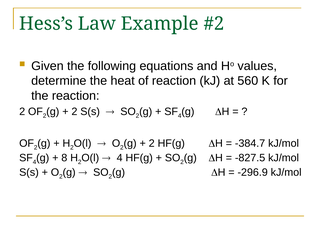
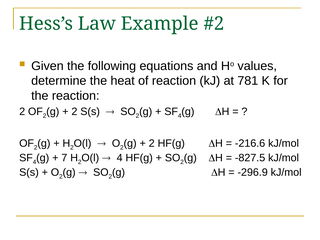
560: 560 -> 781
-384.7: -384.7 -> -216.6
8: 8 -> 7
